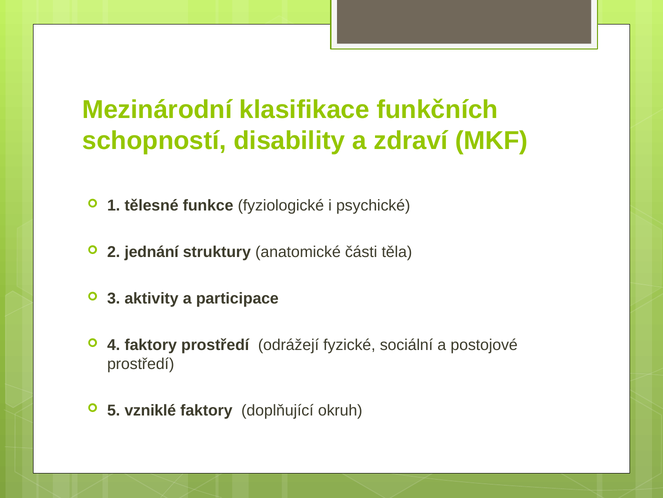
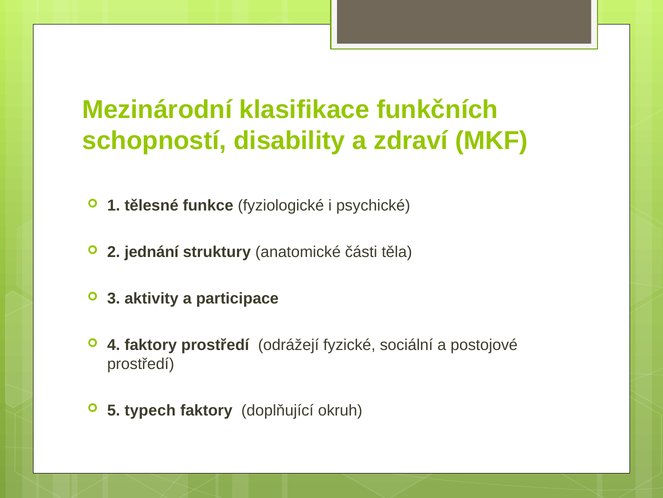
vzniklé: vzniklé -> typech
